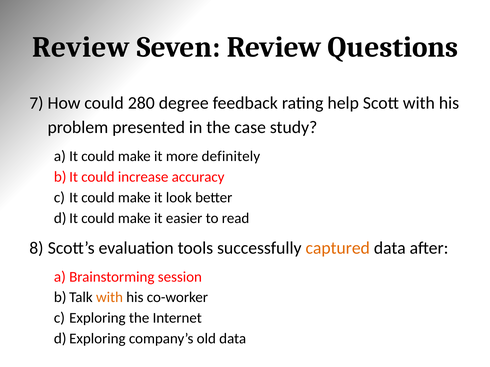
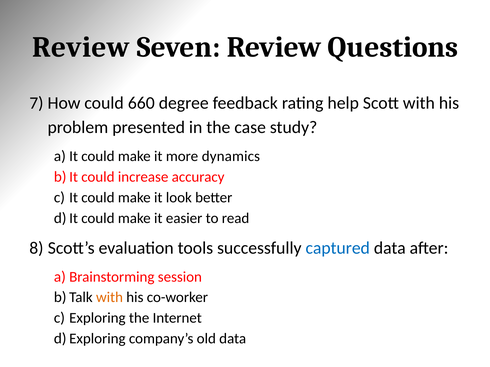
280: 280 -> 660
definitely: definitely -> dynamics
captured colour: orange -> blue
